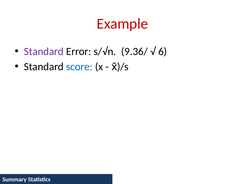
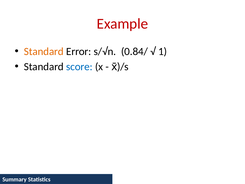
Standard at (44, 51) colour: purple -> orange
9.36/: 9.36/ -> 0.84/
6: 6 -> 1
